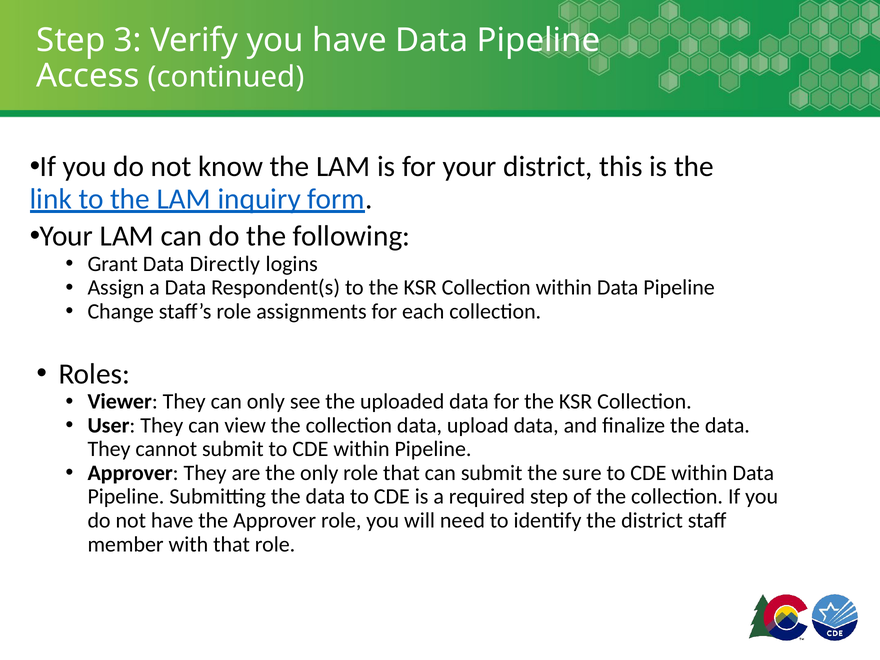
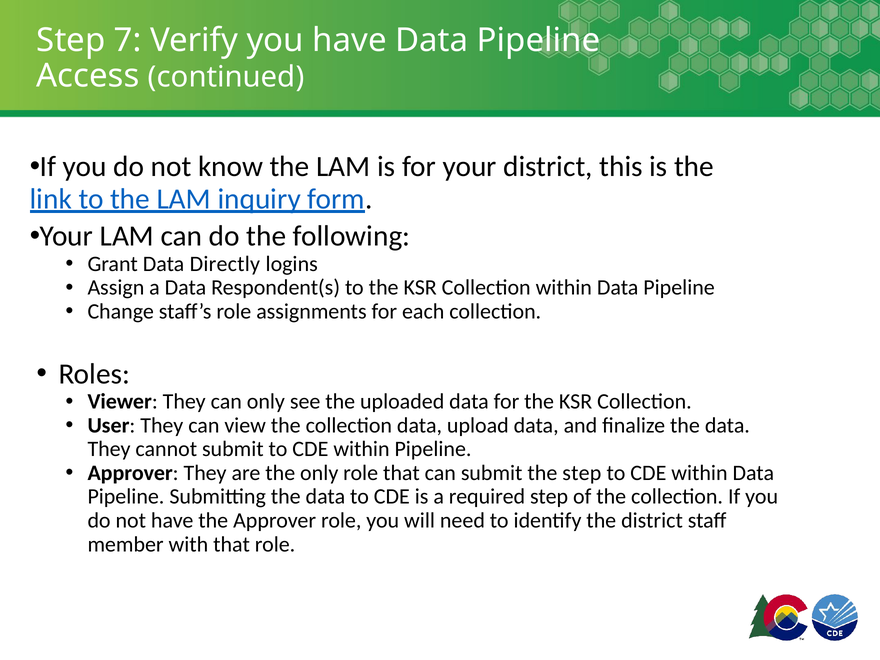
3: 3 -> 7
the sure: sure -> step
